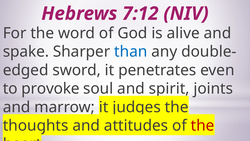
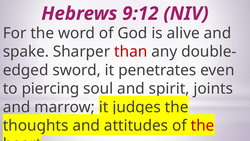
7:12: 7:12 -> 9:12
than colour: blue -> red
provoke: provoke -> piercing
